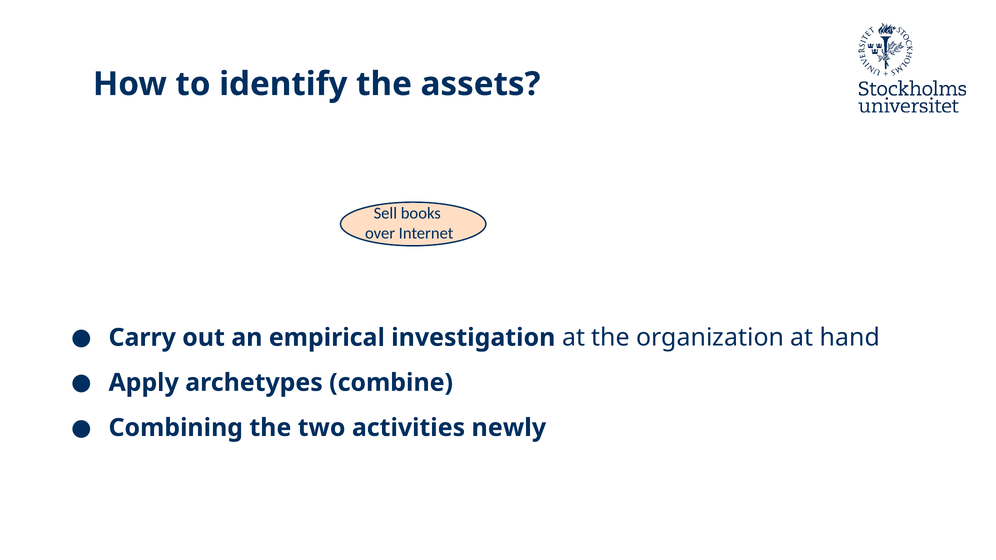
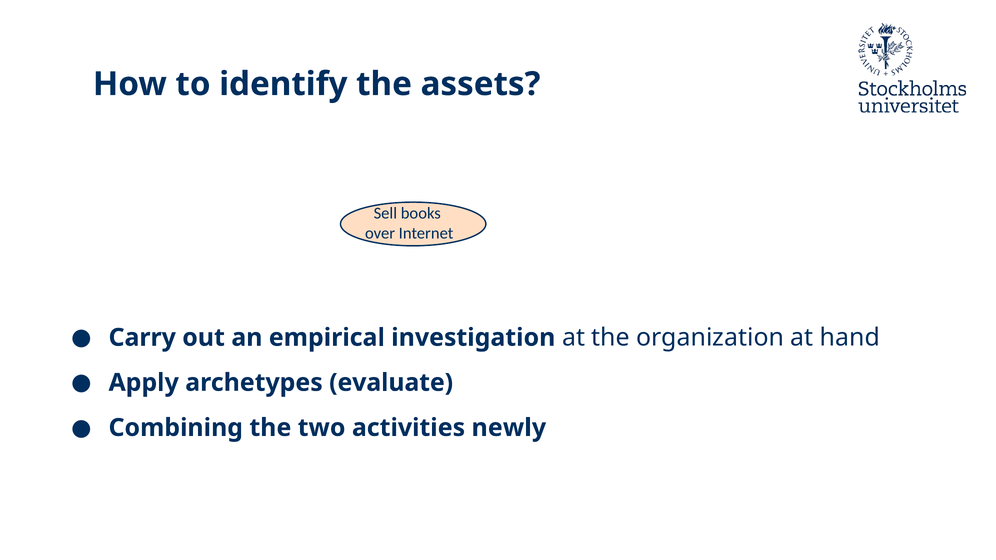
combine: combine -> evaluate
